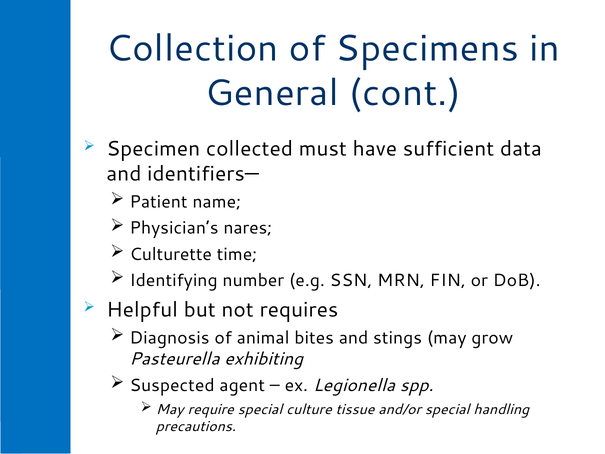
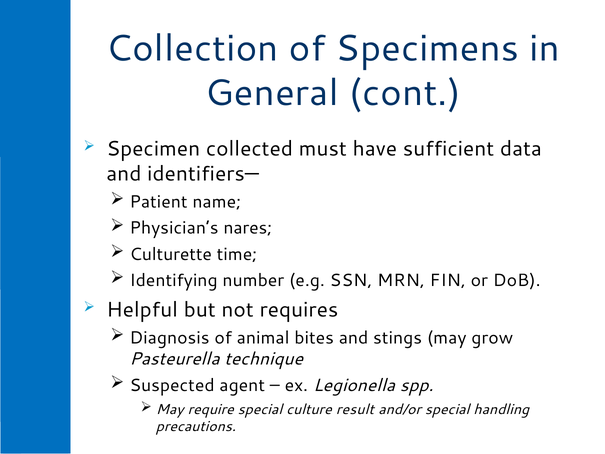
exhibiting: exhibiting -> technique
tissue: tissue -> result
